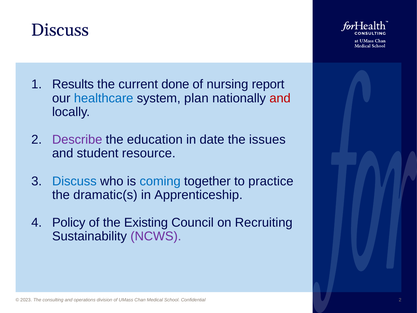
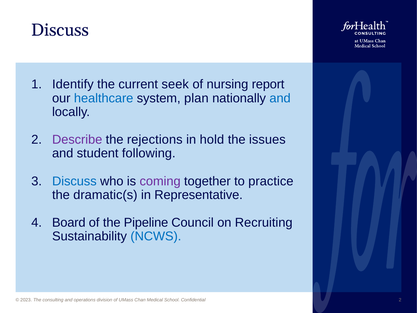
Results: Results -> Identify
done: done -> seek
and at (280, 98) colour: red -> blue
education: education -> rejections
date: date -> hold
resource: resource -> following
coming colour: blue -> purple
Apprenticeship: Apprenticeship -> Representative
Policy: Policy -> Board
Existing: Existing -> Pipeline
NCWS colour: purple -> blue
